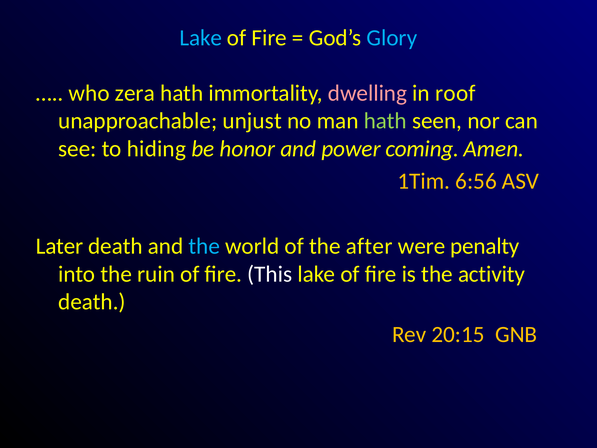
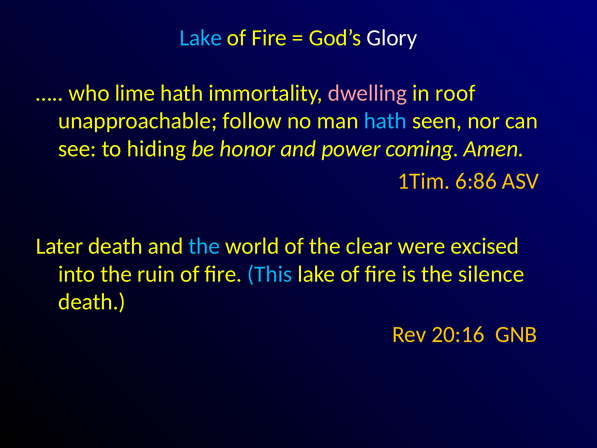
Glory colour: light blue -> white
zera: zera -> lime
unjust: unjust -> follow
hath at (385, 121) colour: light green -> light blue
6:56: 6:56 -> 6:86
after: after -> clear
penalty: penalty -> excised
This colour: white -> light blue
activity: activity -> silence
20:15: 20:15 -> 20:16
